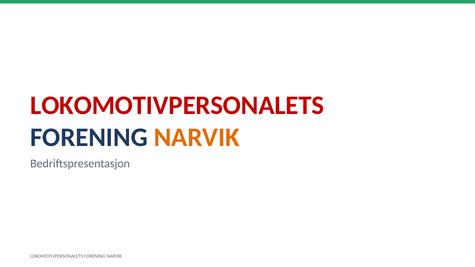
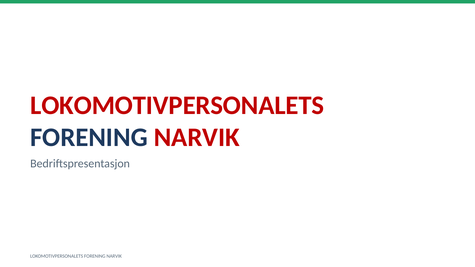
NARVIK at (197, 137) colour: orange -> red
